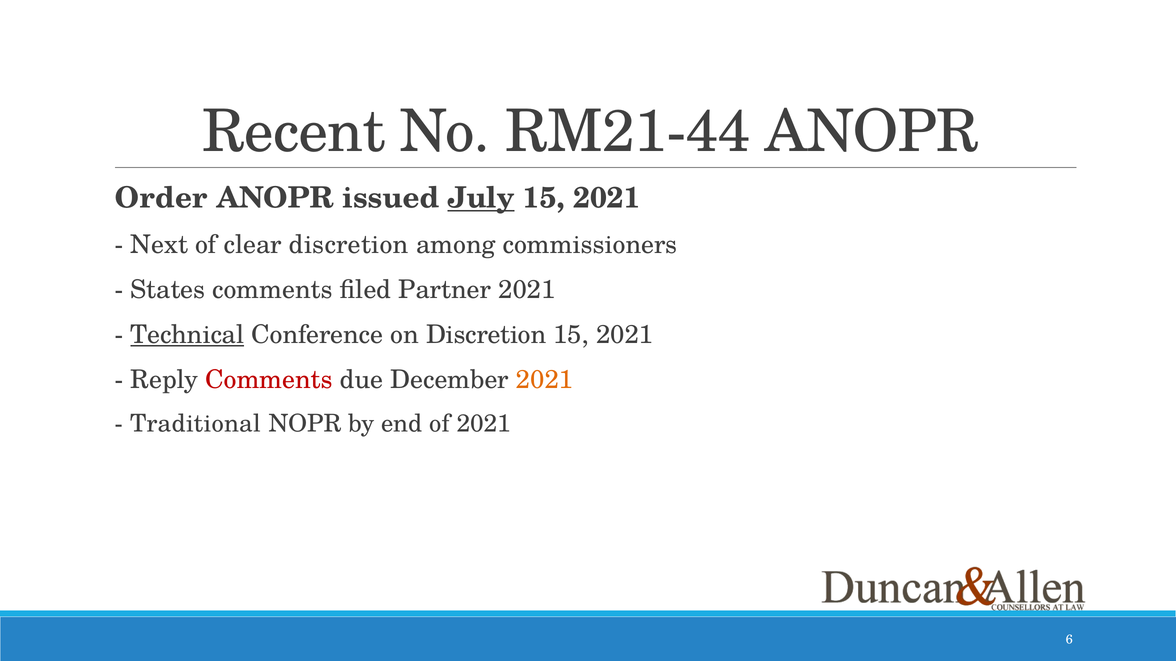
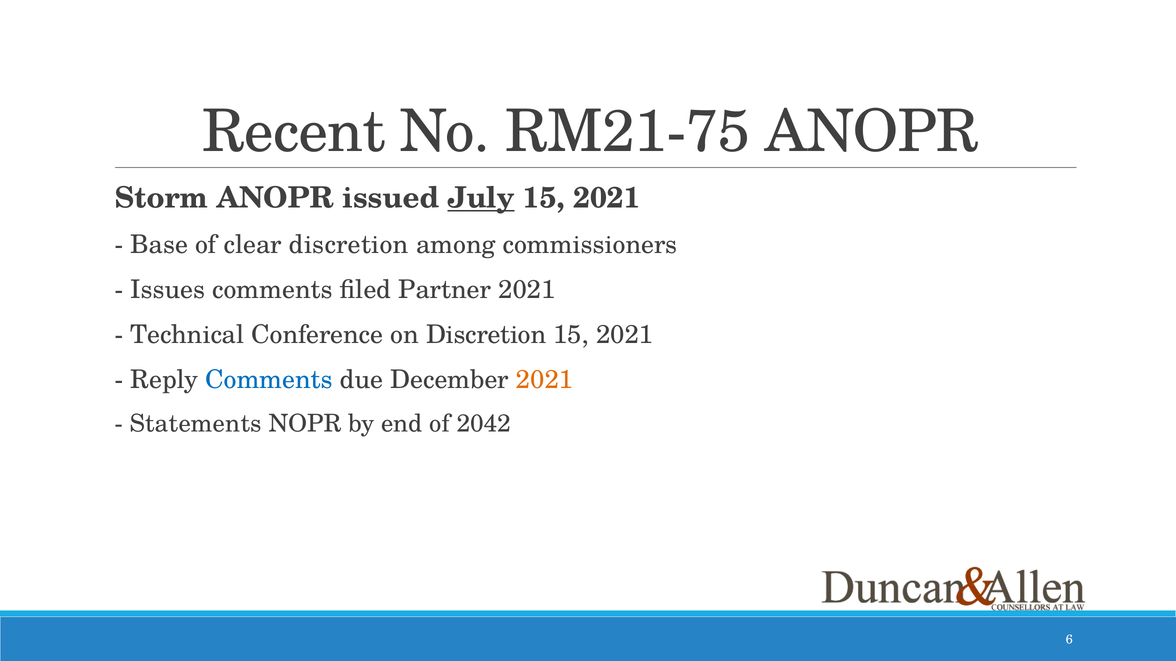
RM21-44: RM21-44 -> RM21-75
Order: Order -> Storm
Next: Next -> Base
States: States -> Issues
Technical underline: present -> none
Comments at (269, 380) colour: red -> blue
Traditional: Traditional -> Statements
of 2021: 2021 -> 2042
